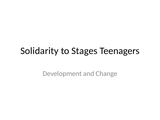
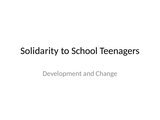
Stages: Stages -> School
